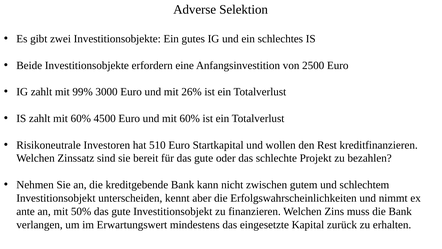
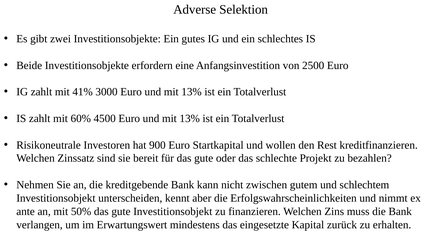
99%: 99% -> 41%
26% at (192, 92): 26% -> 13%
60% at (190, 118): 60% -> 13%
510: 510 -> 900
